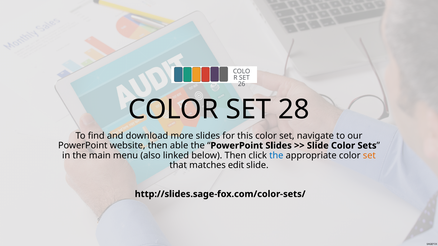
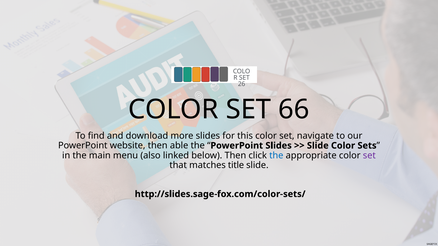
28: 28 -> 66
set at (369, 156) colour: orange -> purple
edit: edit -> title
